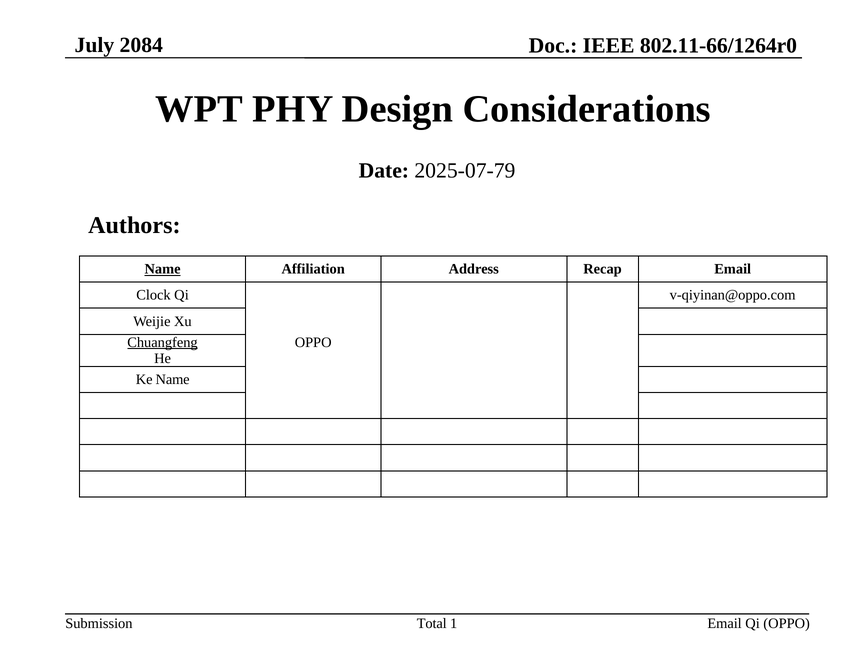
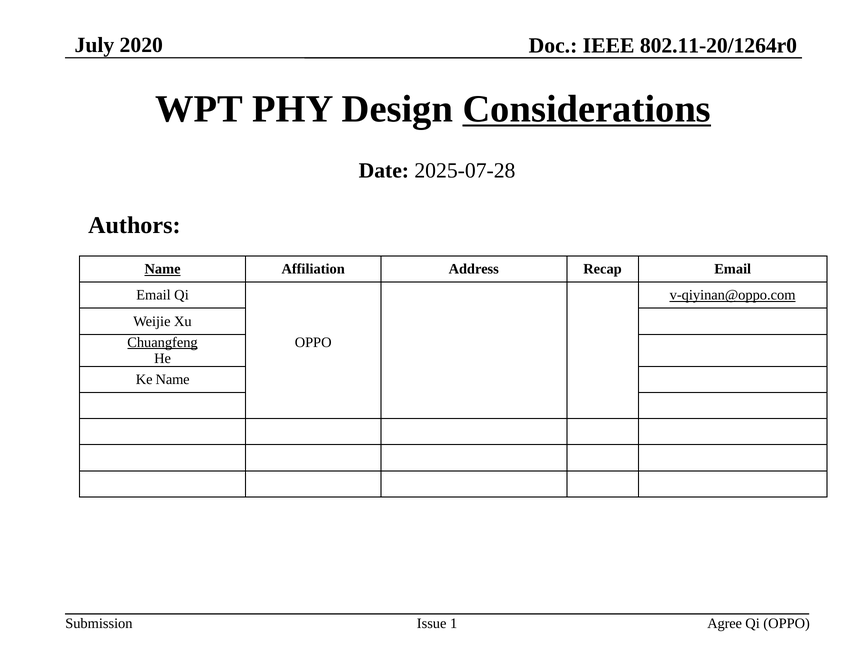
2084: 2084 -> 2020
802.11-66/1264r0: 802.11-66/1264r0 -> 802.11-20/1264r0
Considerations underline: none -> present
2025-07-79: 2025-07-79 -> 2025-07-28
Clock at (154, 295): Clock -> Email
v-qiyinan@oppo.com underline: none -> present
Total: Total -> Issue
Email at (725, 624): Email -> Agree
